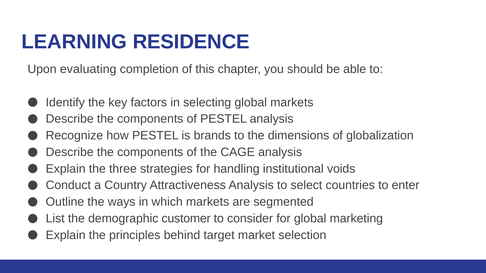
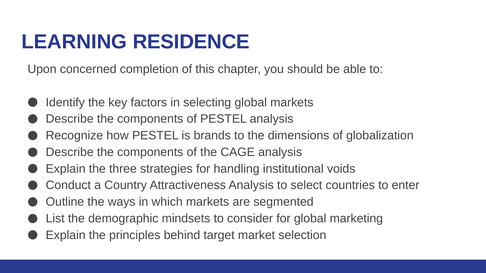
evaluating: evaluating -> concerned
customer: customer -> mindsets
